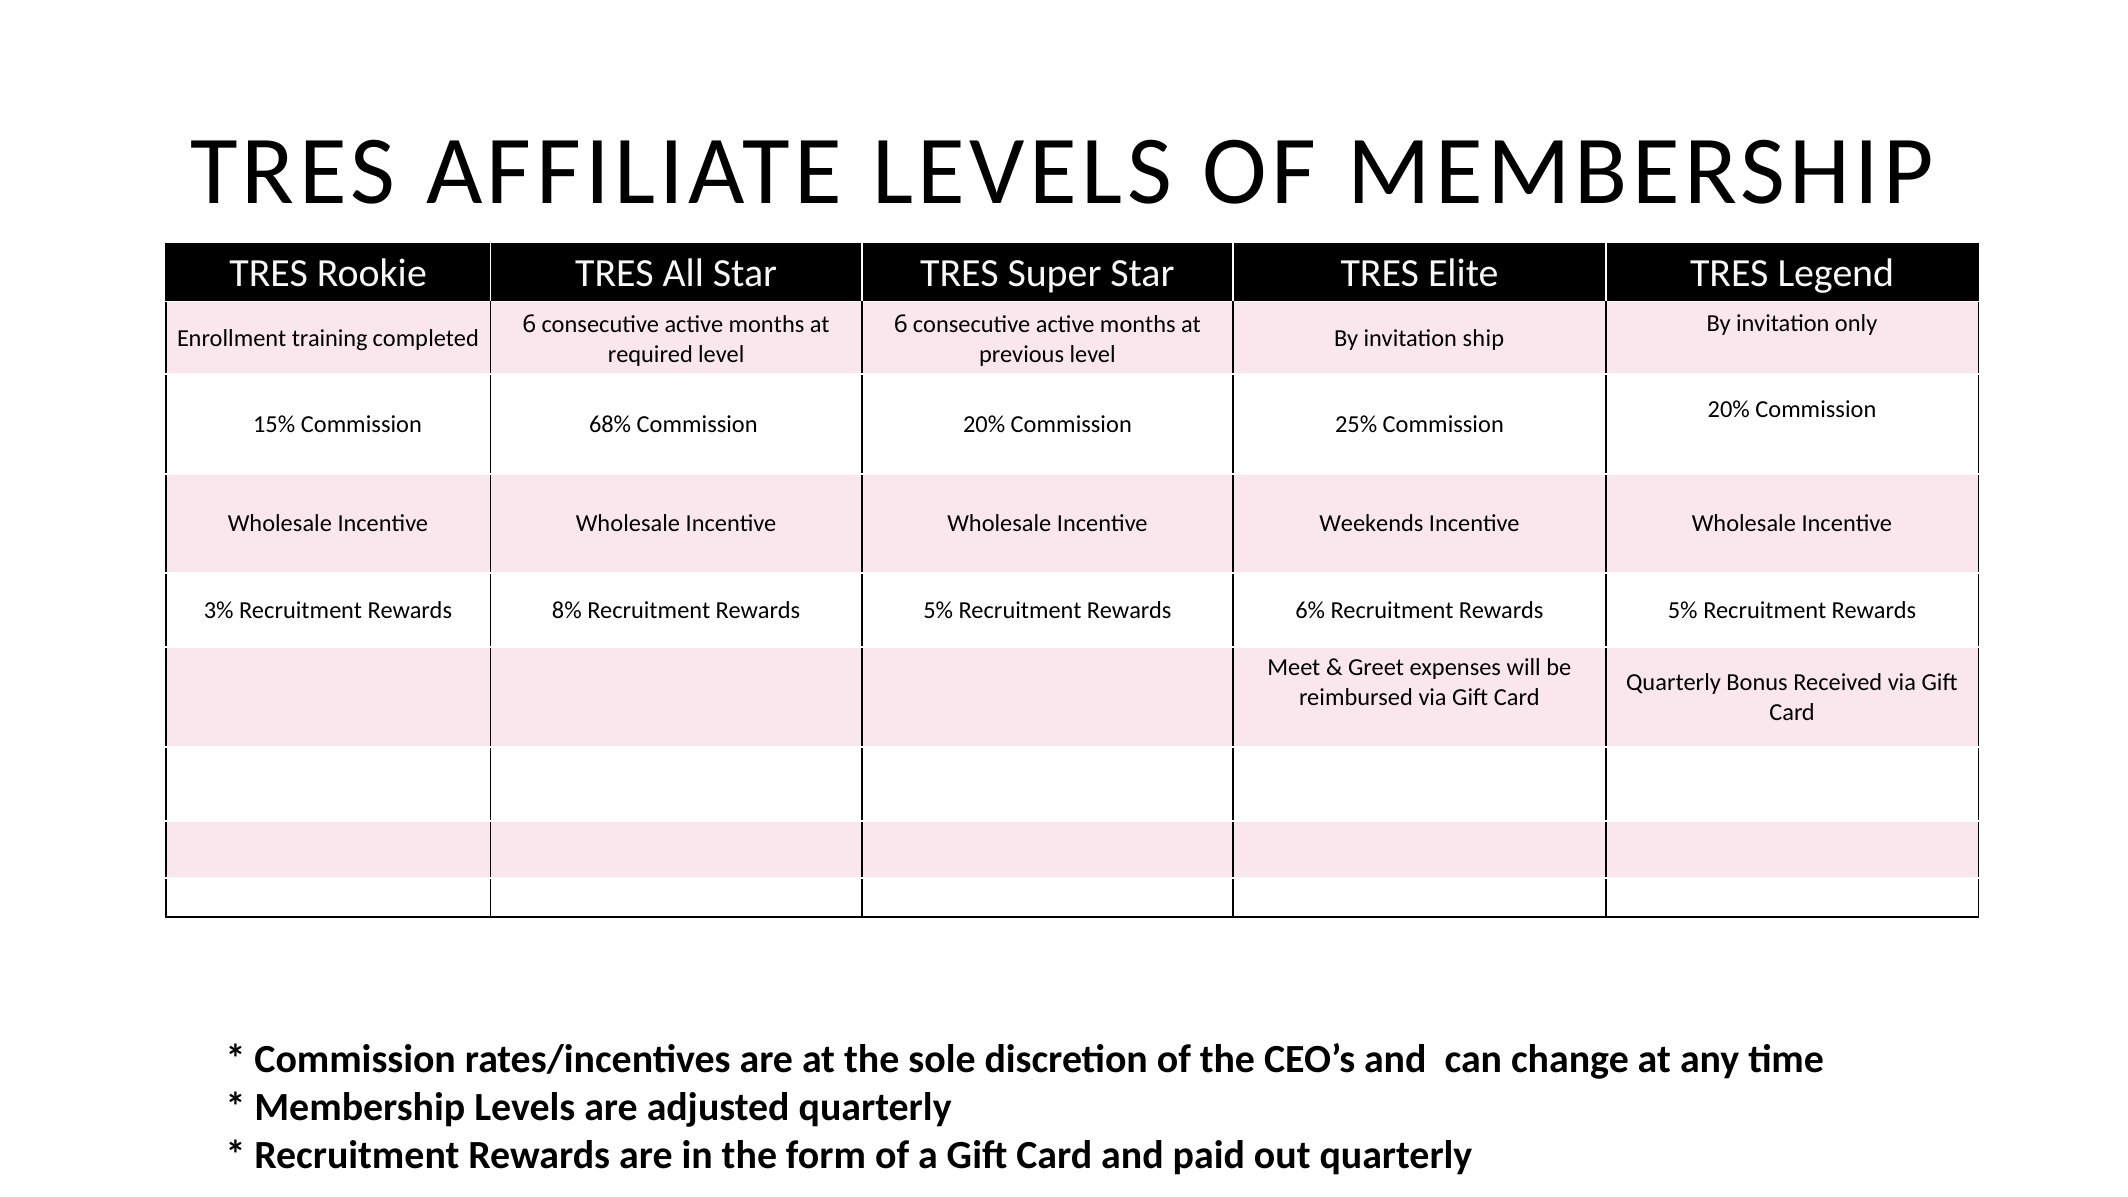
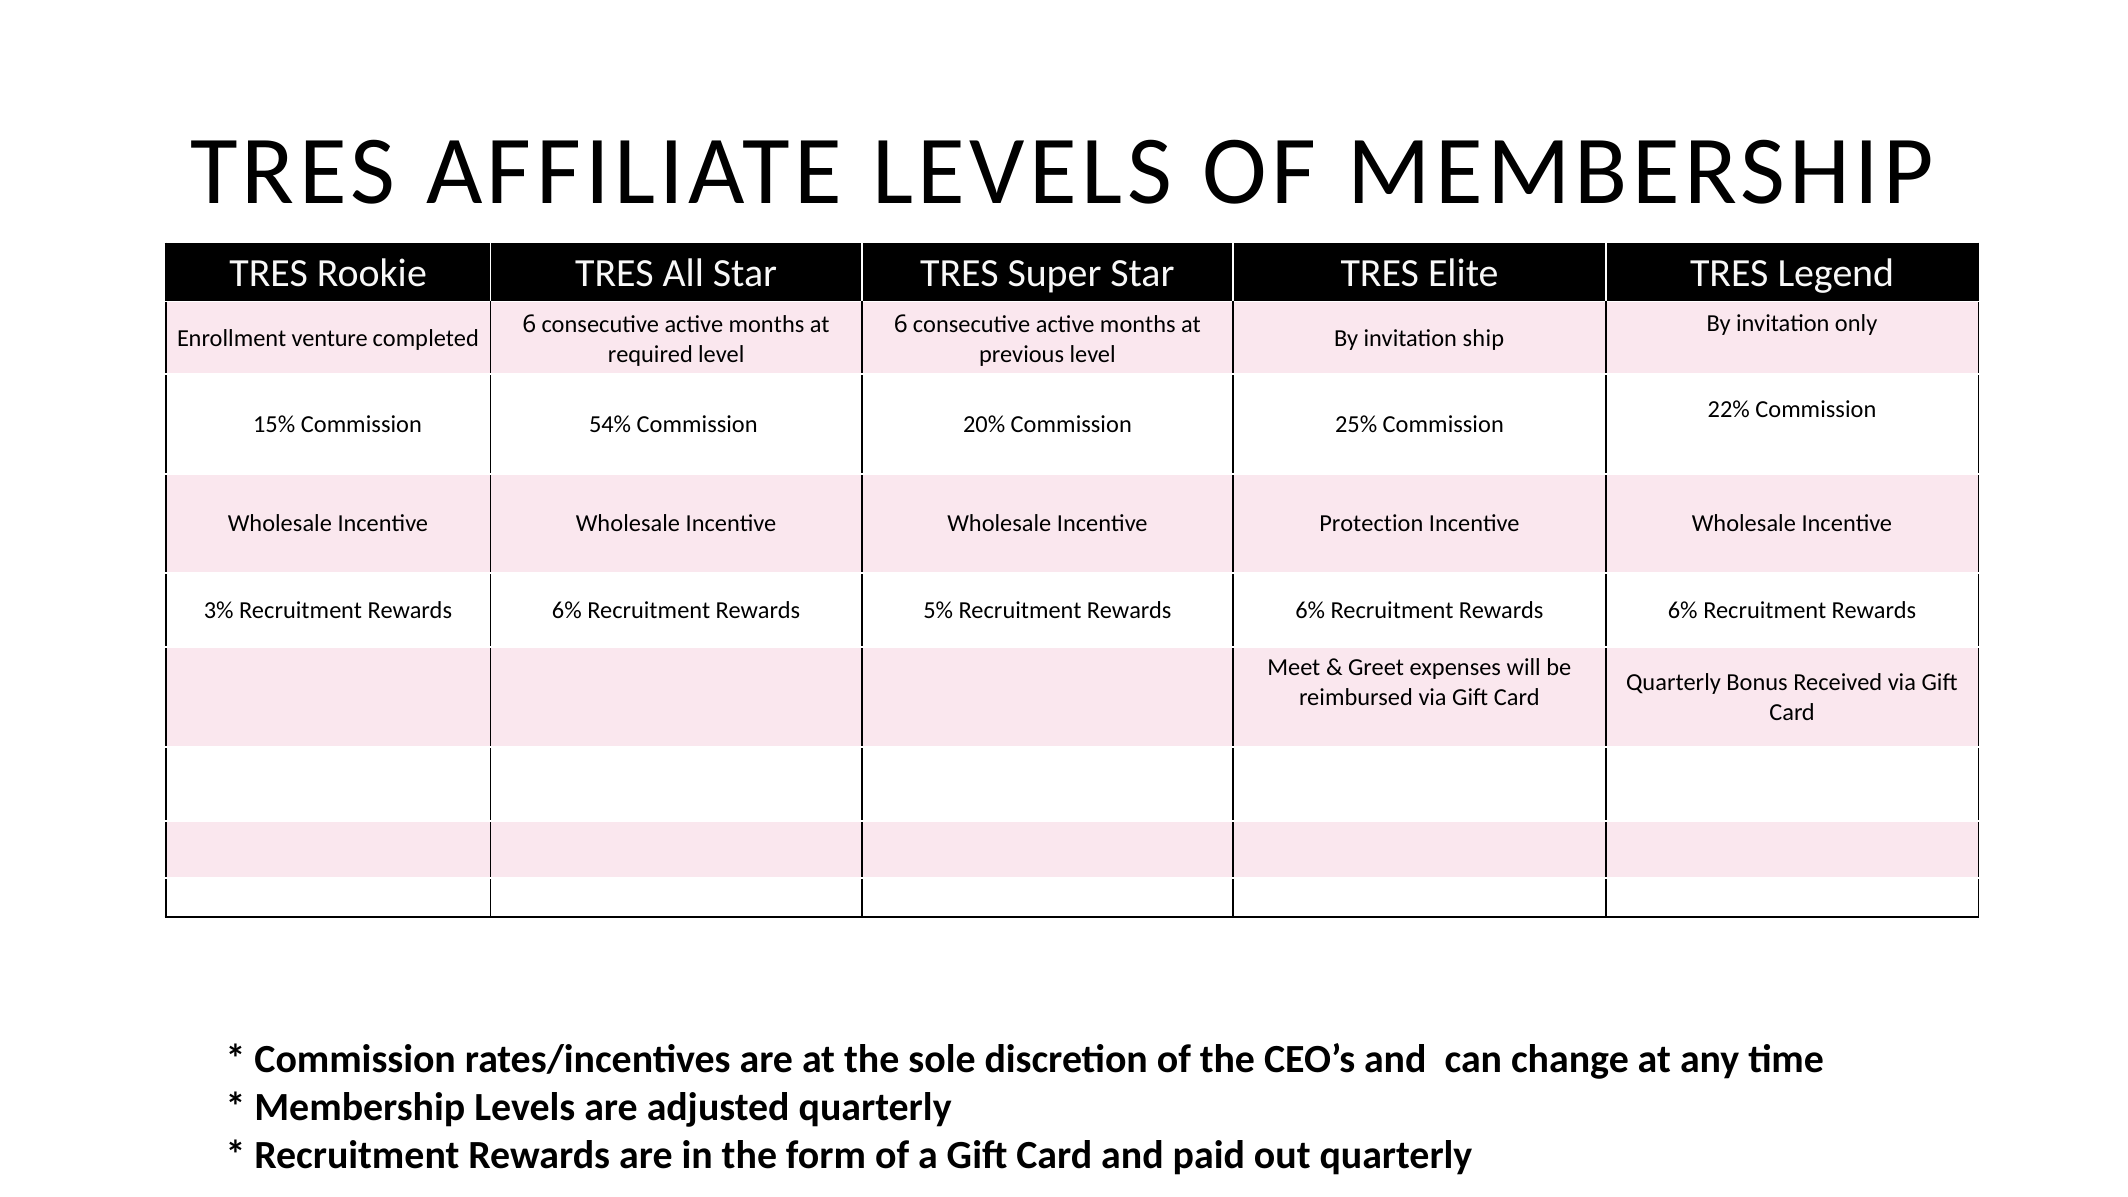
training: training -> venture
20% at (1729, 409): 20% -> 22%
68%: 68% -> 54%
Weekends: Weekends -> Protection
3% Recruitment Rewards 8%: 8% -> 6%
6% Recruitment Rewards 5%: 5% -> 6%
